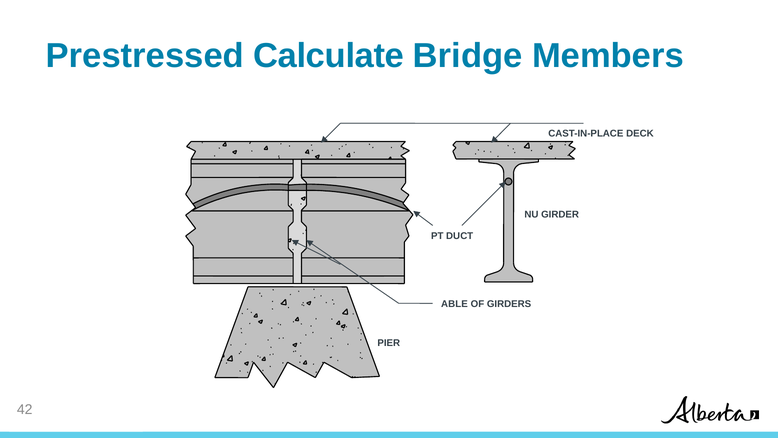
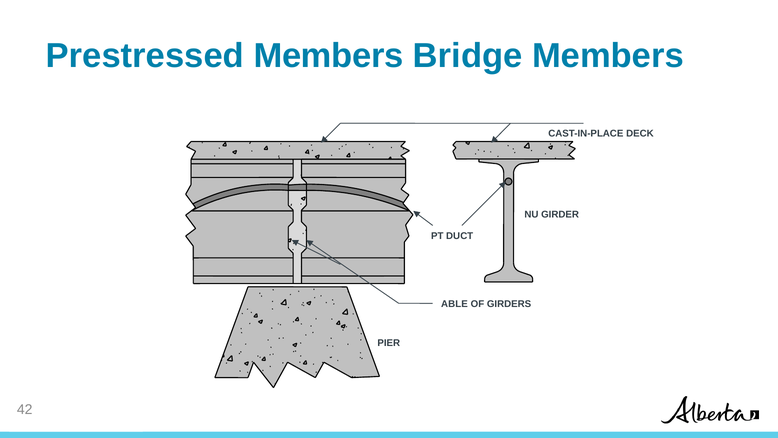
Prestressed Calculate: Calculate -> Members
